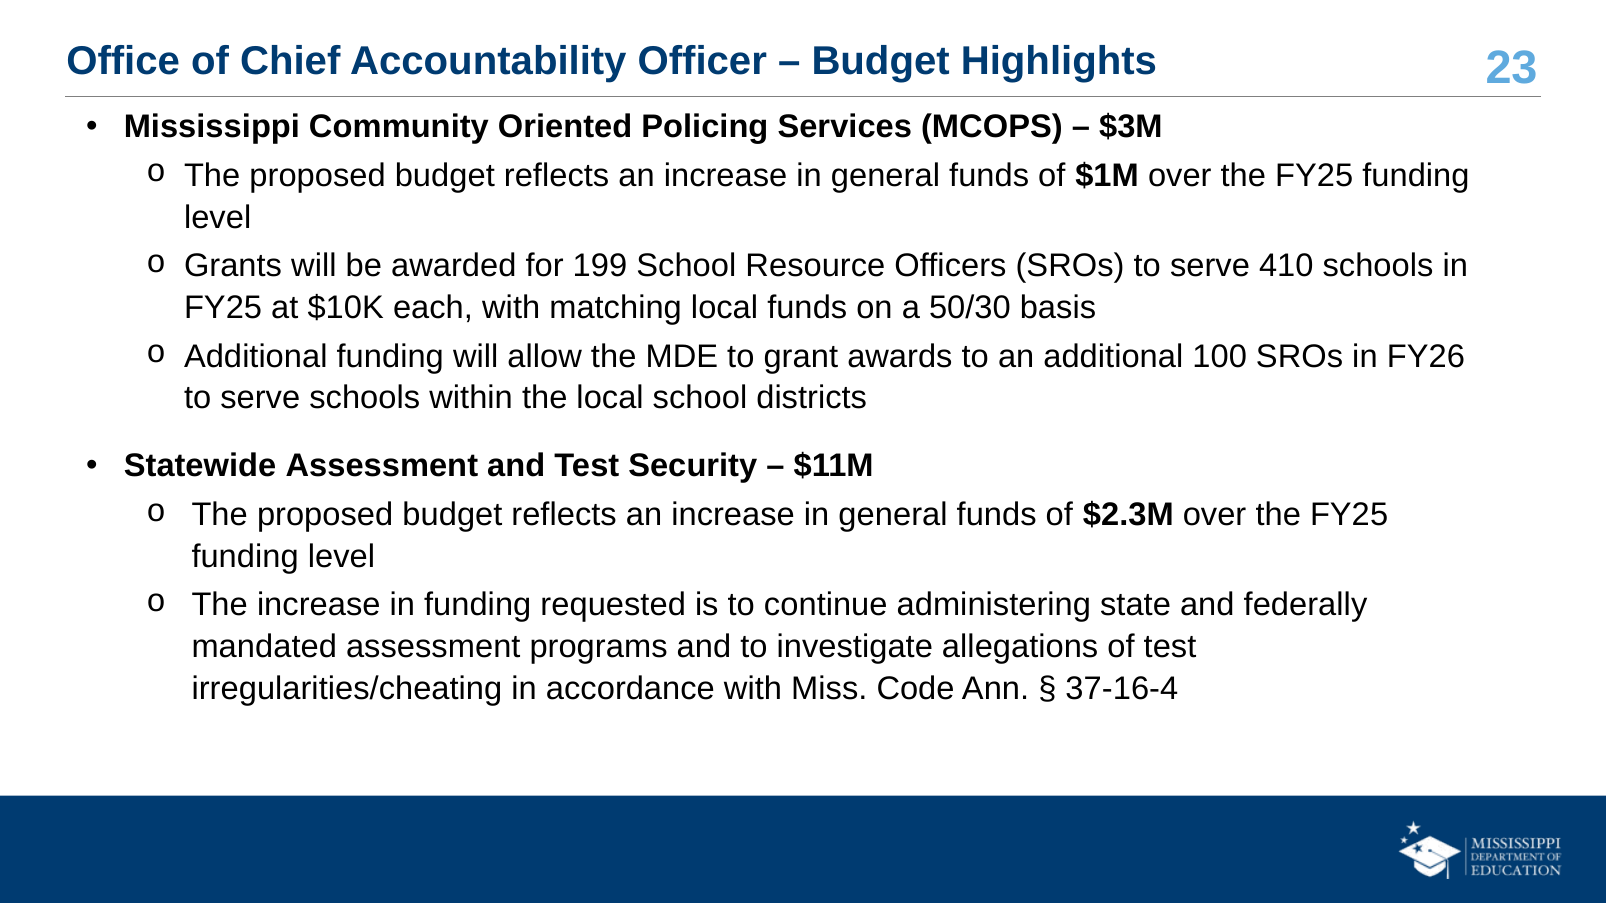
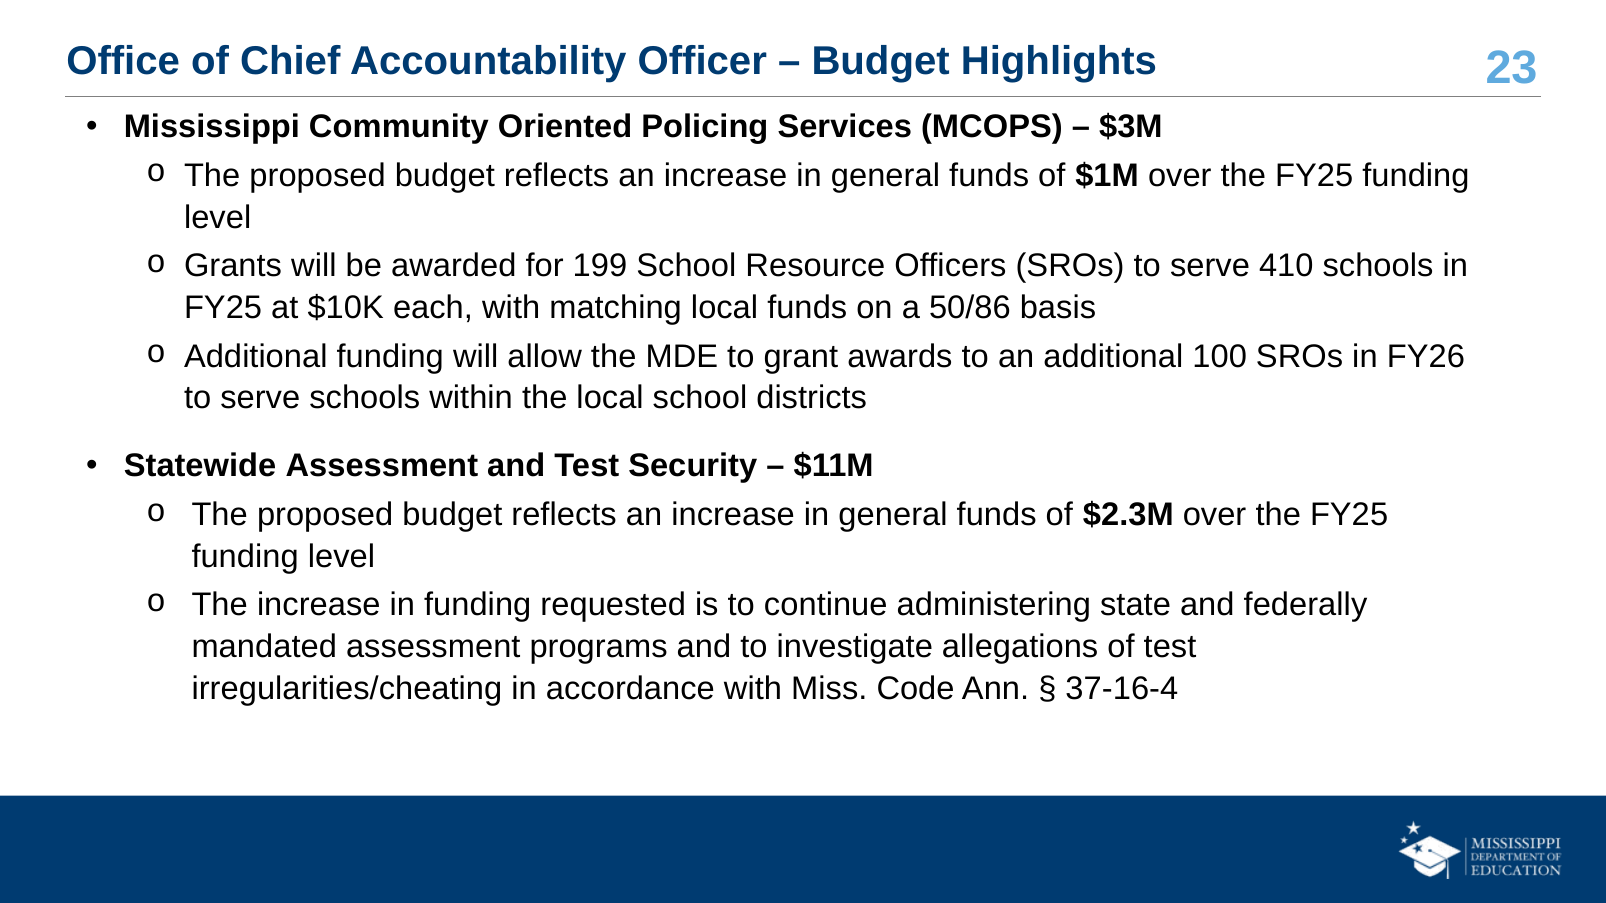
50/30: 50/30 -> 50/86
